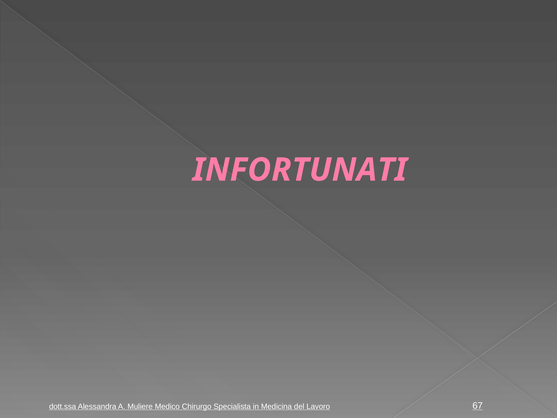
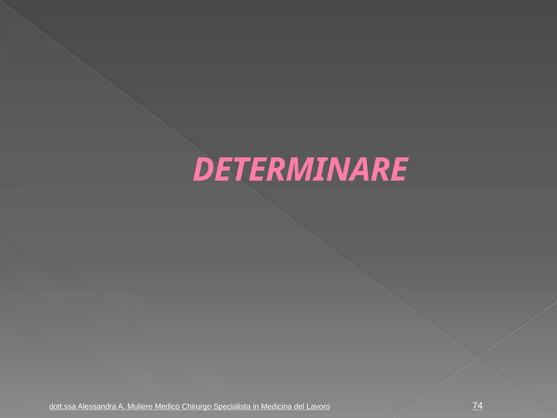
INFORTUNATI: INFORTUNATI -> DETERMINARE
67: 67 -> 74
